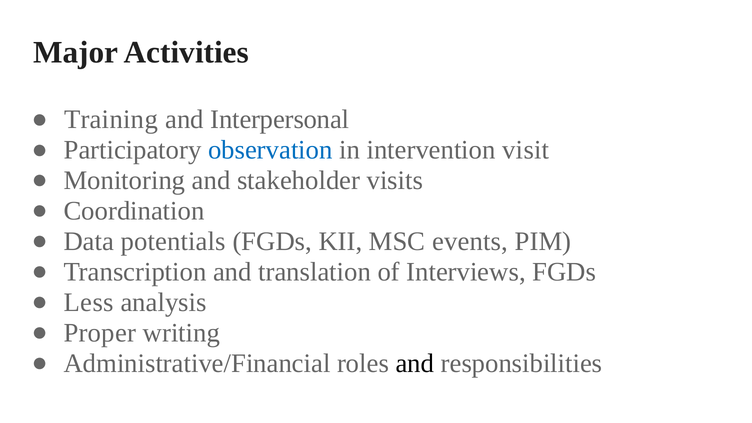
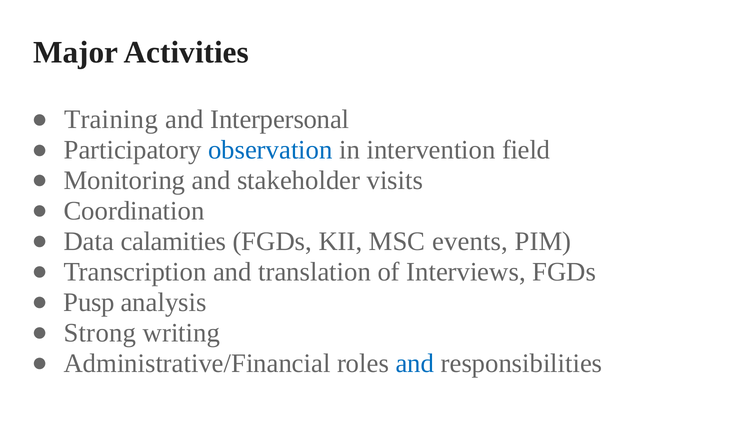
visit: visit -> field
potentials: potentials -> calamities
Less: Less -> Pusp
Proper: Proper -> Strong
and at (415, 364) colour: black -> blue
